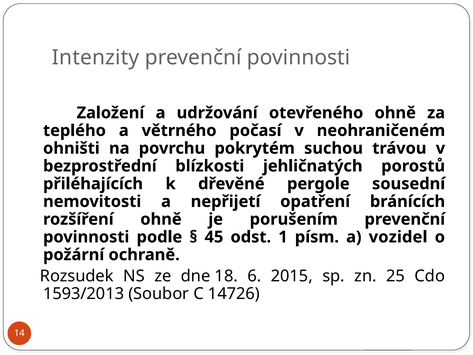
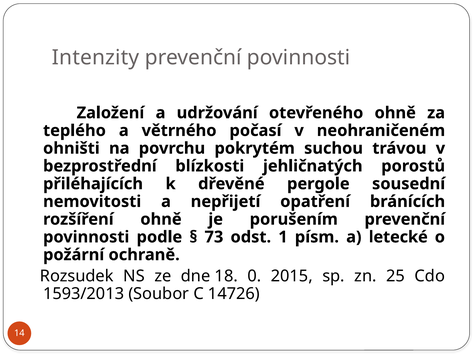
45: 45 -> 73
vozidel: vozidel -> letecké
6: 6 -> 0
